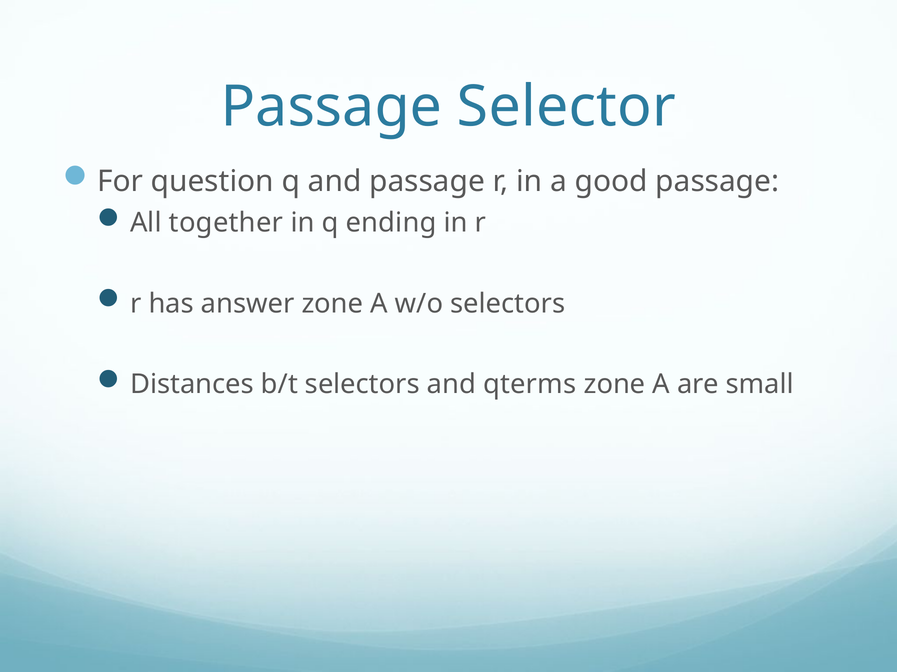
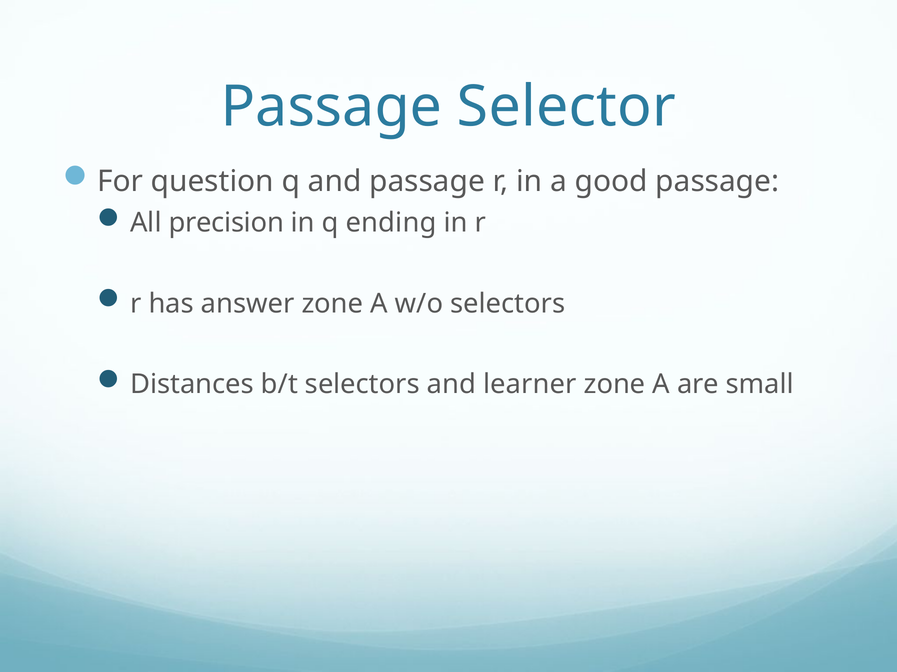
together: together -> precision
qterms: qterms -> learner
